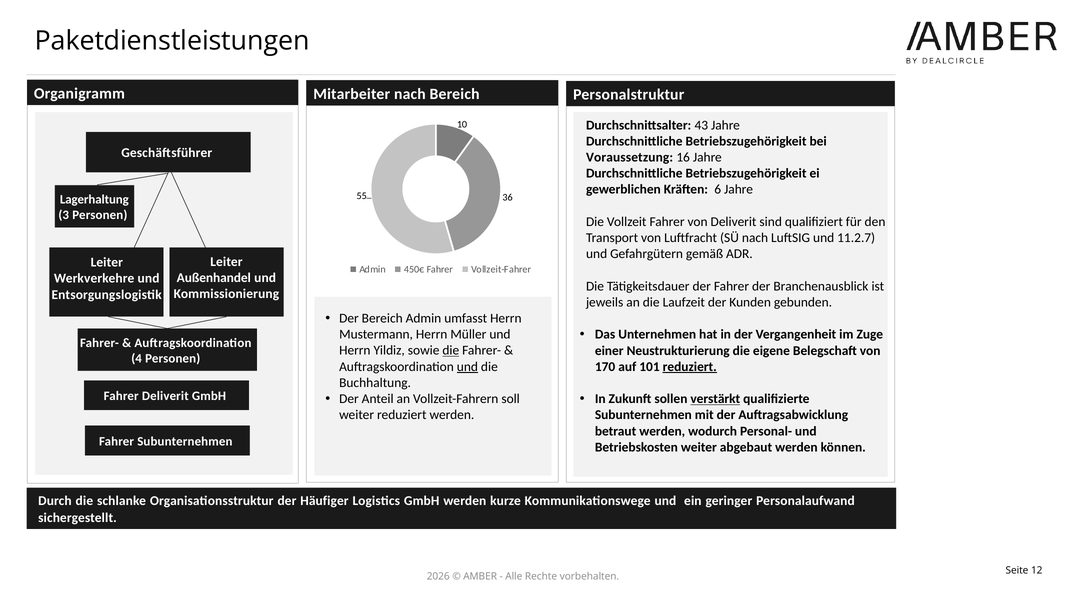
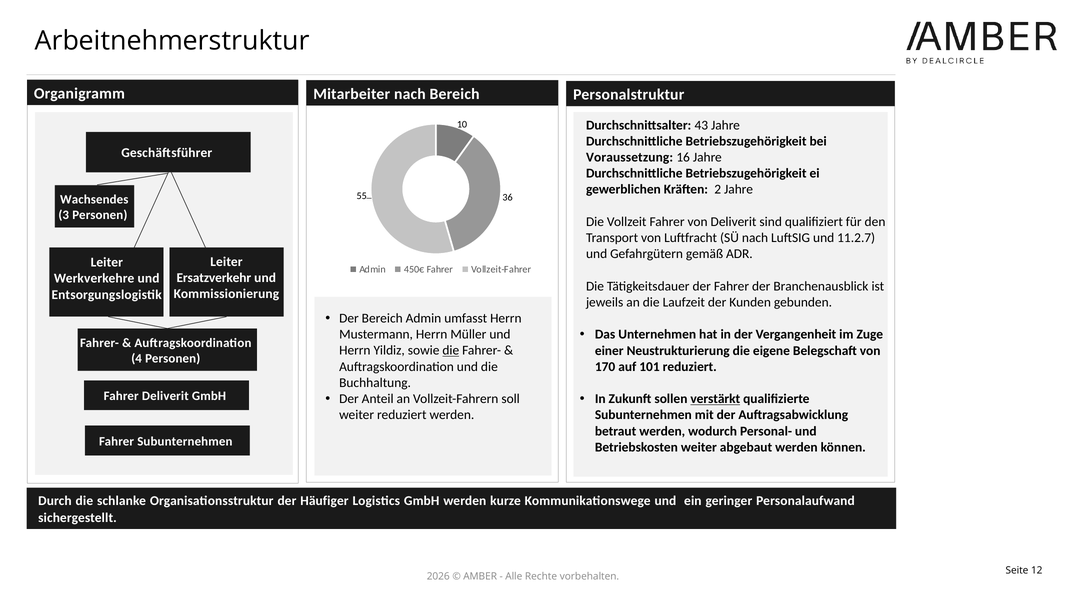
Paketdienstleistungen: Paketdienstleistungen -> Arbeitnehmerstruktur
6: 6 -> 2
Lagerhaltung: Lagerhaltung -> Wachsendes
Außenhandel: Außenhandel -> Ersatzverkehr
und at (467, 367) underline: present -> none
reduziert at (690, 367) underline: present -> none
